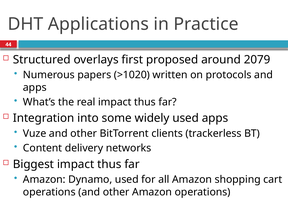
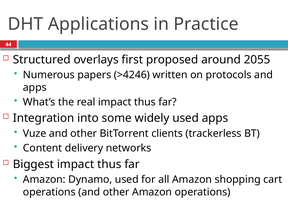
2079: 2079 -> 2055
>1020: >1020 -> >4246
